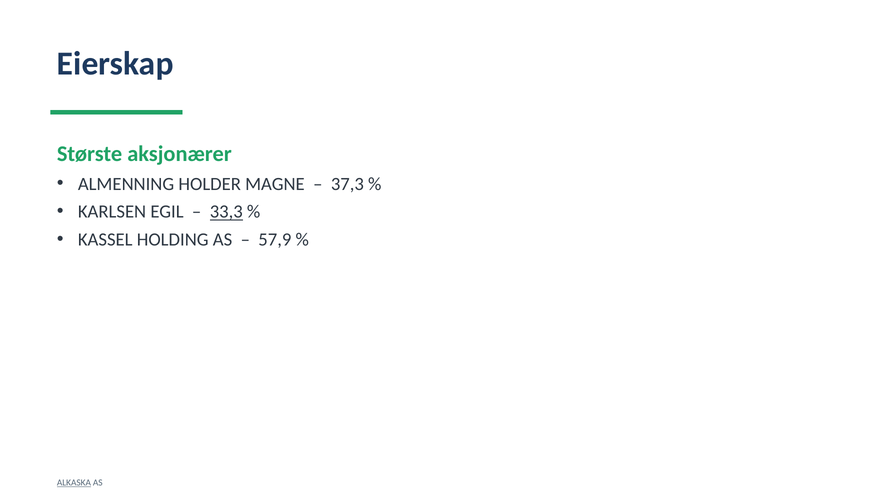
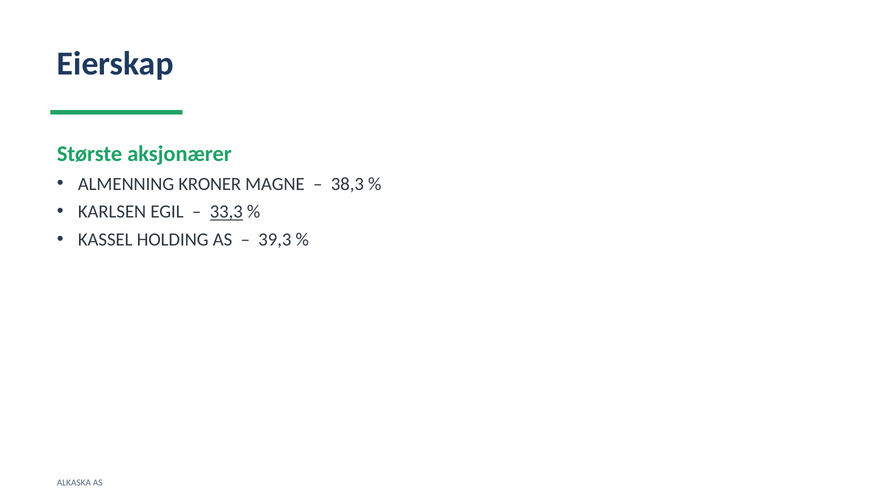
HOLDER: HOLDER -> KRONER
37,3: 37,3 -> 38,3
57,9: 57,9 -> 39,3
ALKASKA underline: present -> none
